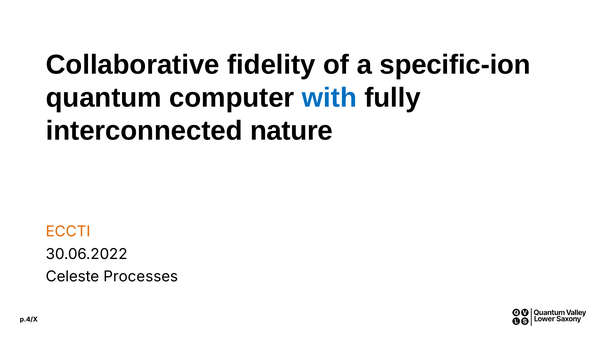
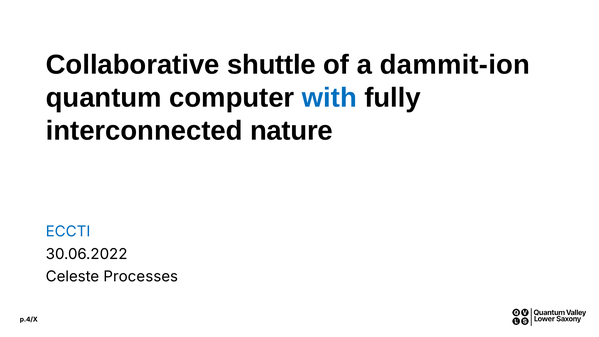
fidelity: fidelity -> shuttle
specific-ion: specific-ion -> dammit-ion
ECCTI colour: orange -> blue
